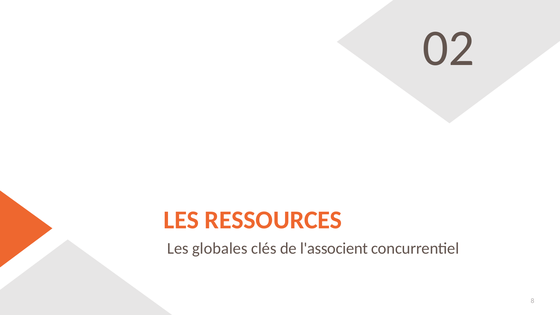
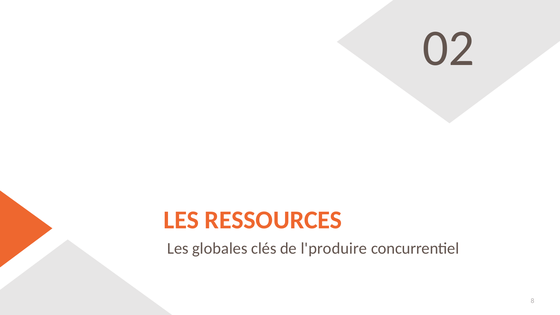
l'associent: l'associent -> l'produire
